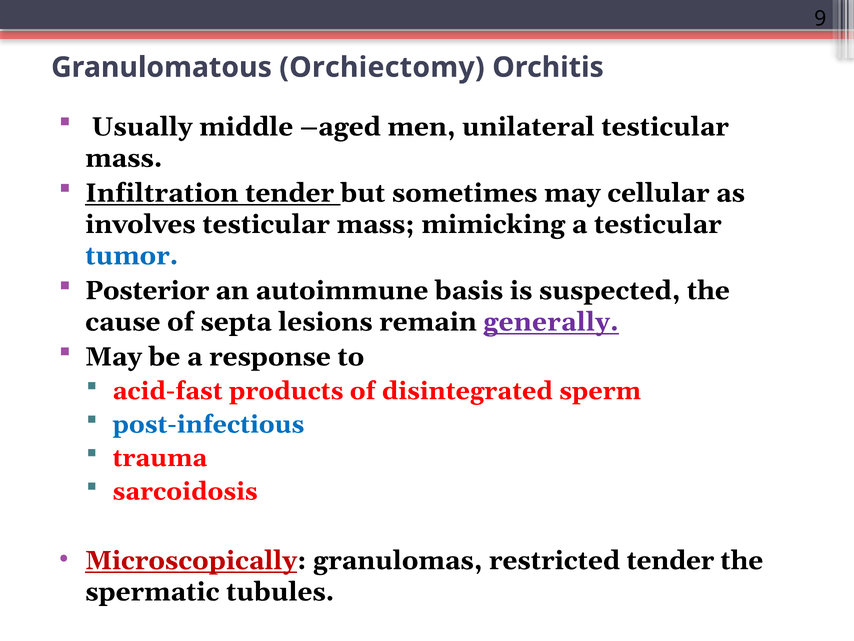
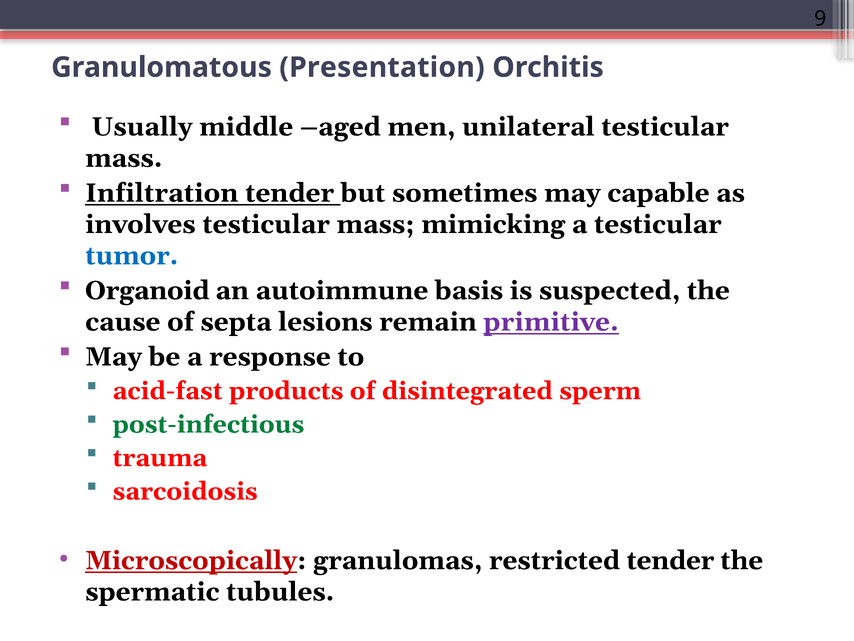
Orchiectomy: Orchiectomy -> Presentation
cellular: cellular -> capable
Posterior: Posterior -> Organoid
generally: generally -> primitive
post-infectious colour: blue -> green
